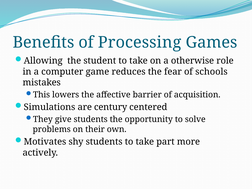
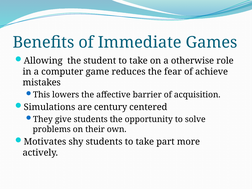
Processing: Processing -> Immediate
schools: schools -> achieve
